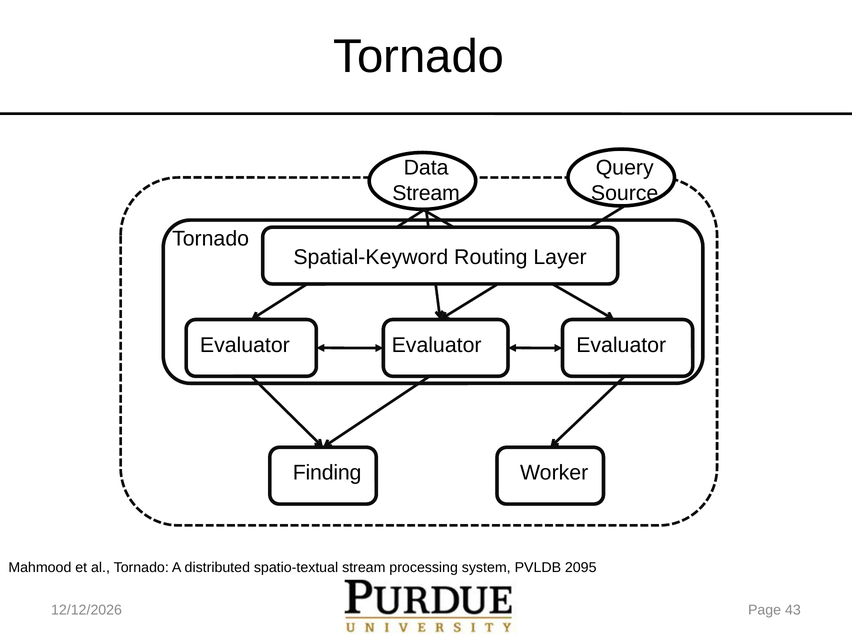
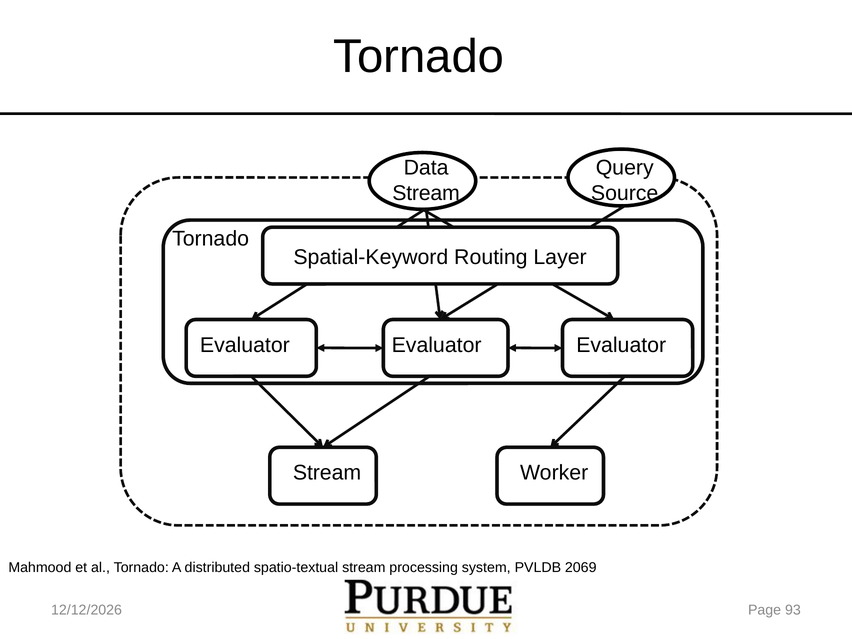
Finding at (327, 473): Finding -> Stream
2095: 2095 -> 2069
43: 43 -> 93
